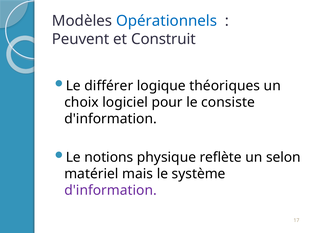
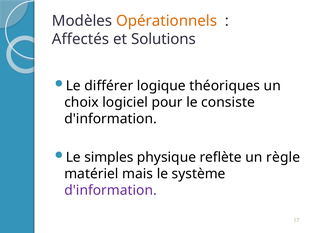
Opérationnels colour: blue -> orange
Peuvent: Peuvent -> Affectés
Construit: Construit -> Solutions
notions: notions -> simples
selon: selon -> règle
